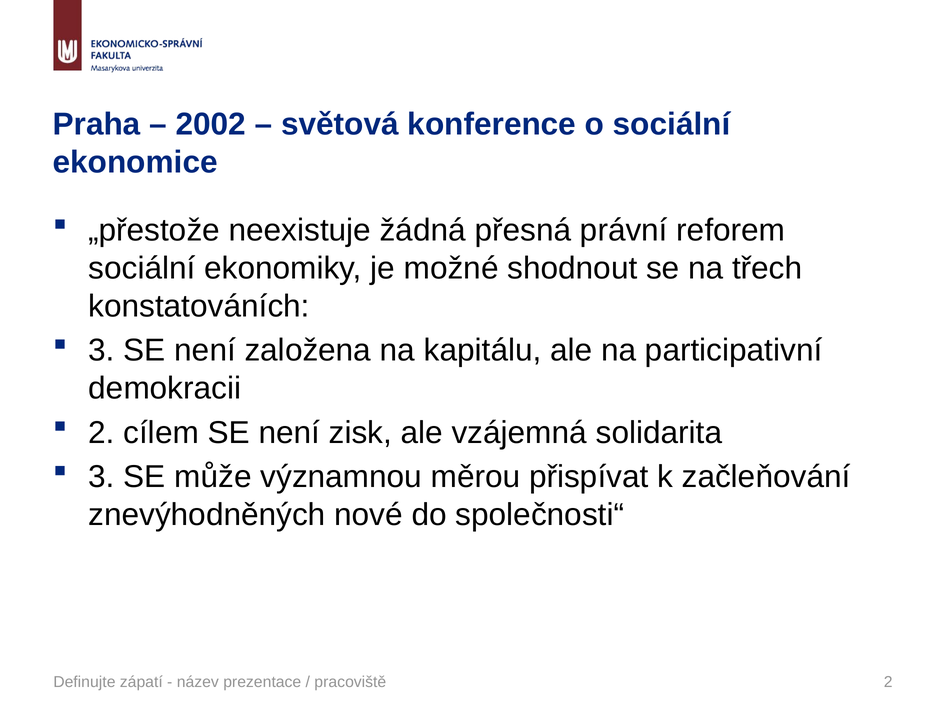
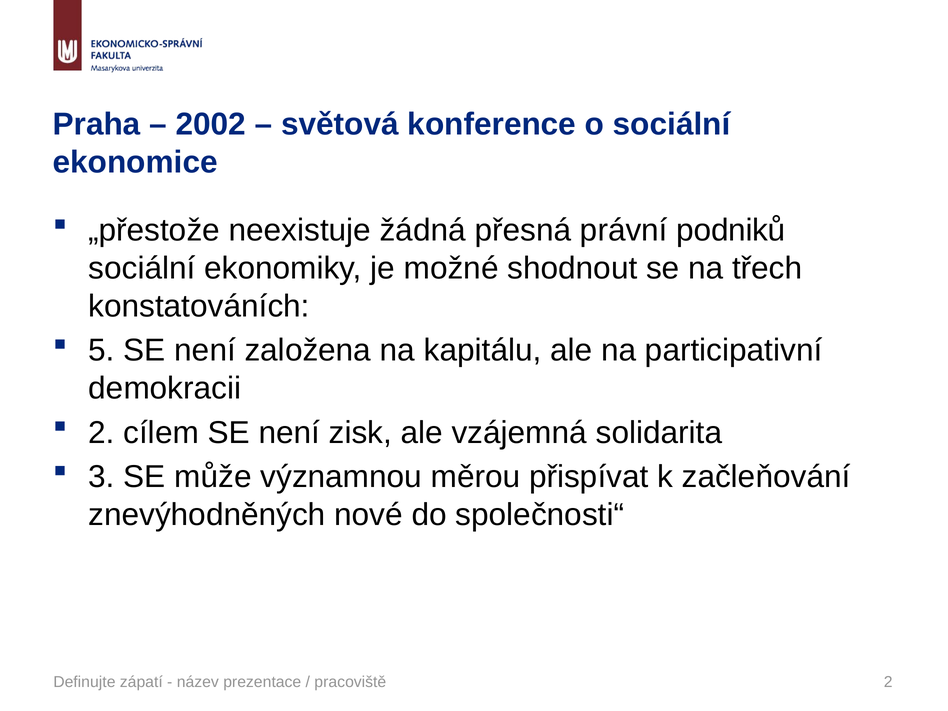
reforem: reforem -> podniků
3 at (102, 350): 3 -> 5
